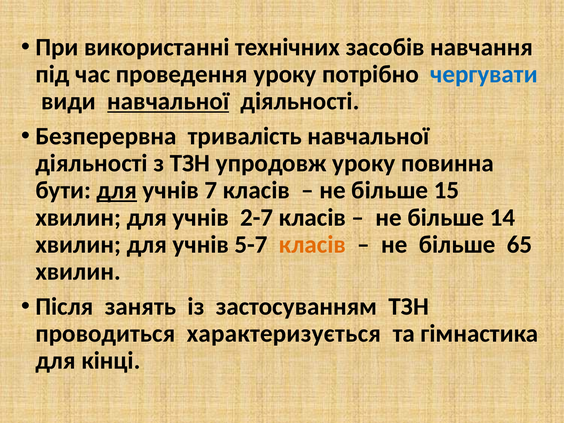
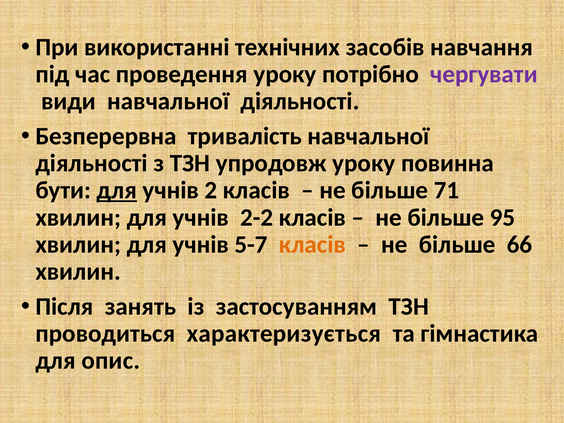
чергувати colour: blue -> purple
навчальної at (168, 101) underline: present -> none
7: 7 -> 2
15: 15 -> 71
2-7: 2-7 -> 2-2
14: 14 -> 95
65: 65 -> 66
кінці: кінці -> опис
